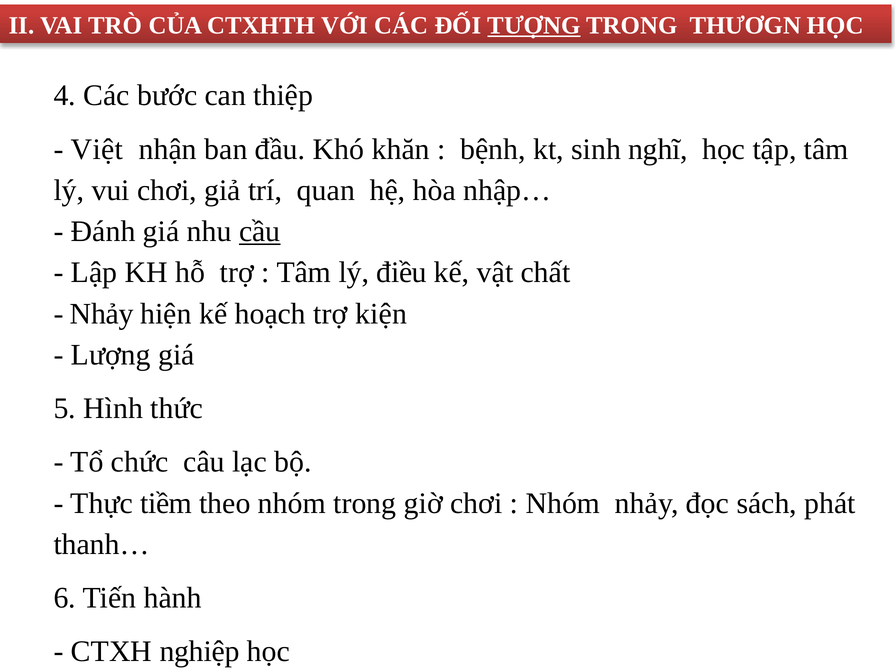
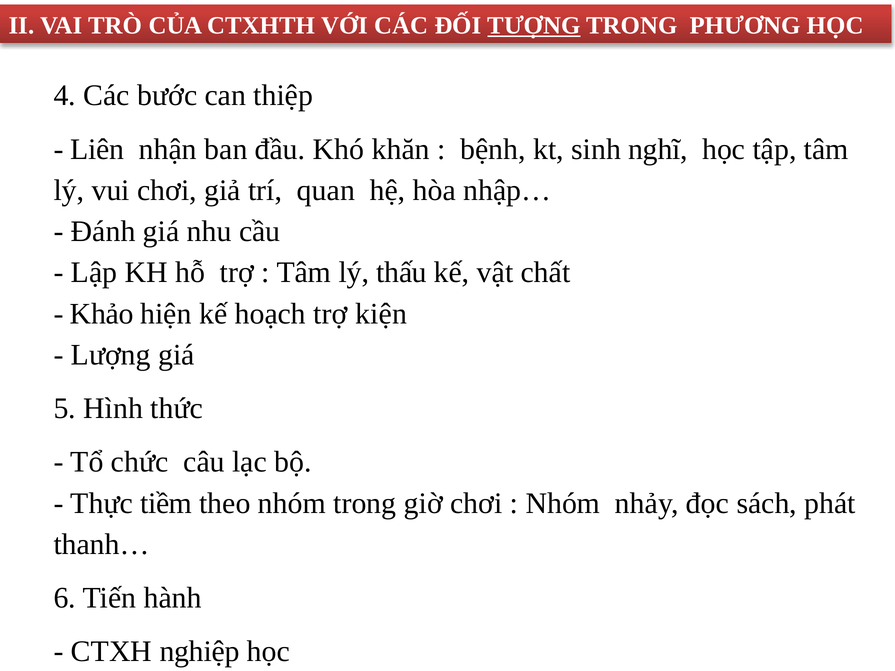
THƯƠGN: THƯƠGN -> PHƯƠNG
Việt: Việt -> Liên
cầu underline: present -> none
điều: điều -> thấu
Nhảy at (102, 314): Nhảy -> Khảo
